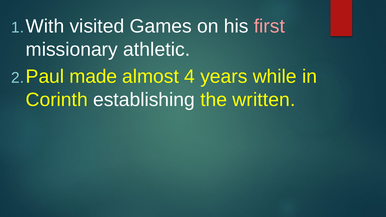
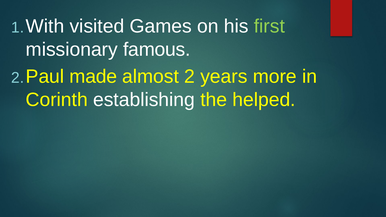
first colour: pink -> light green
athletic: athletic -> famous
almost 4: 4 -> 2
while: while -> more
written: written -> helped
